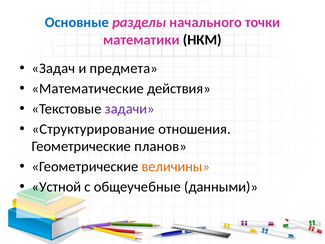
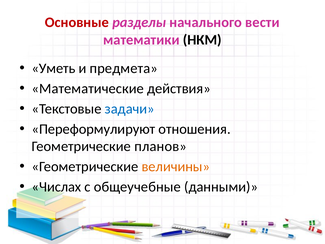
Основные colour: blue -> red
точки: точки -> вести
Задач: Задач -> Уметь
задачи colour: purple -> blue
Структурирование: Структурирование -> Переформулируют
Устной: Устной -> Числах
